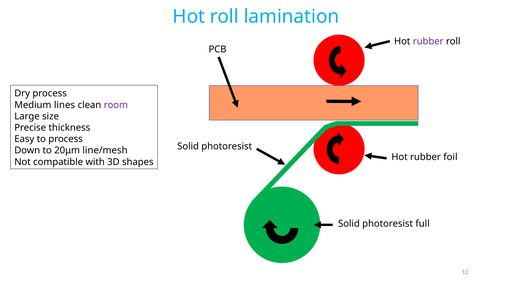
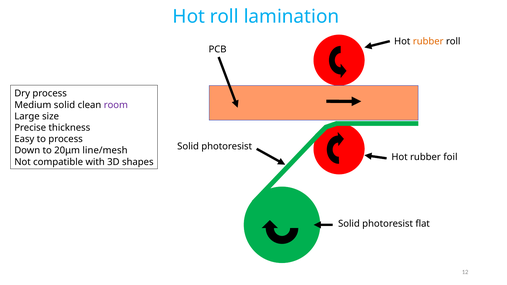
rubber at (428, 41) colour: purple -> orange
Medium lines: lines -> solid
full: full -> flat
